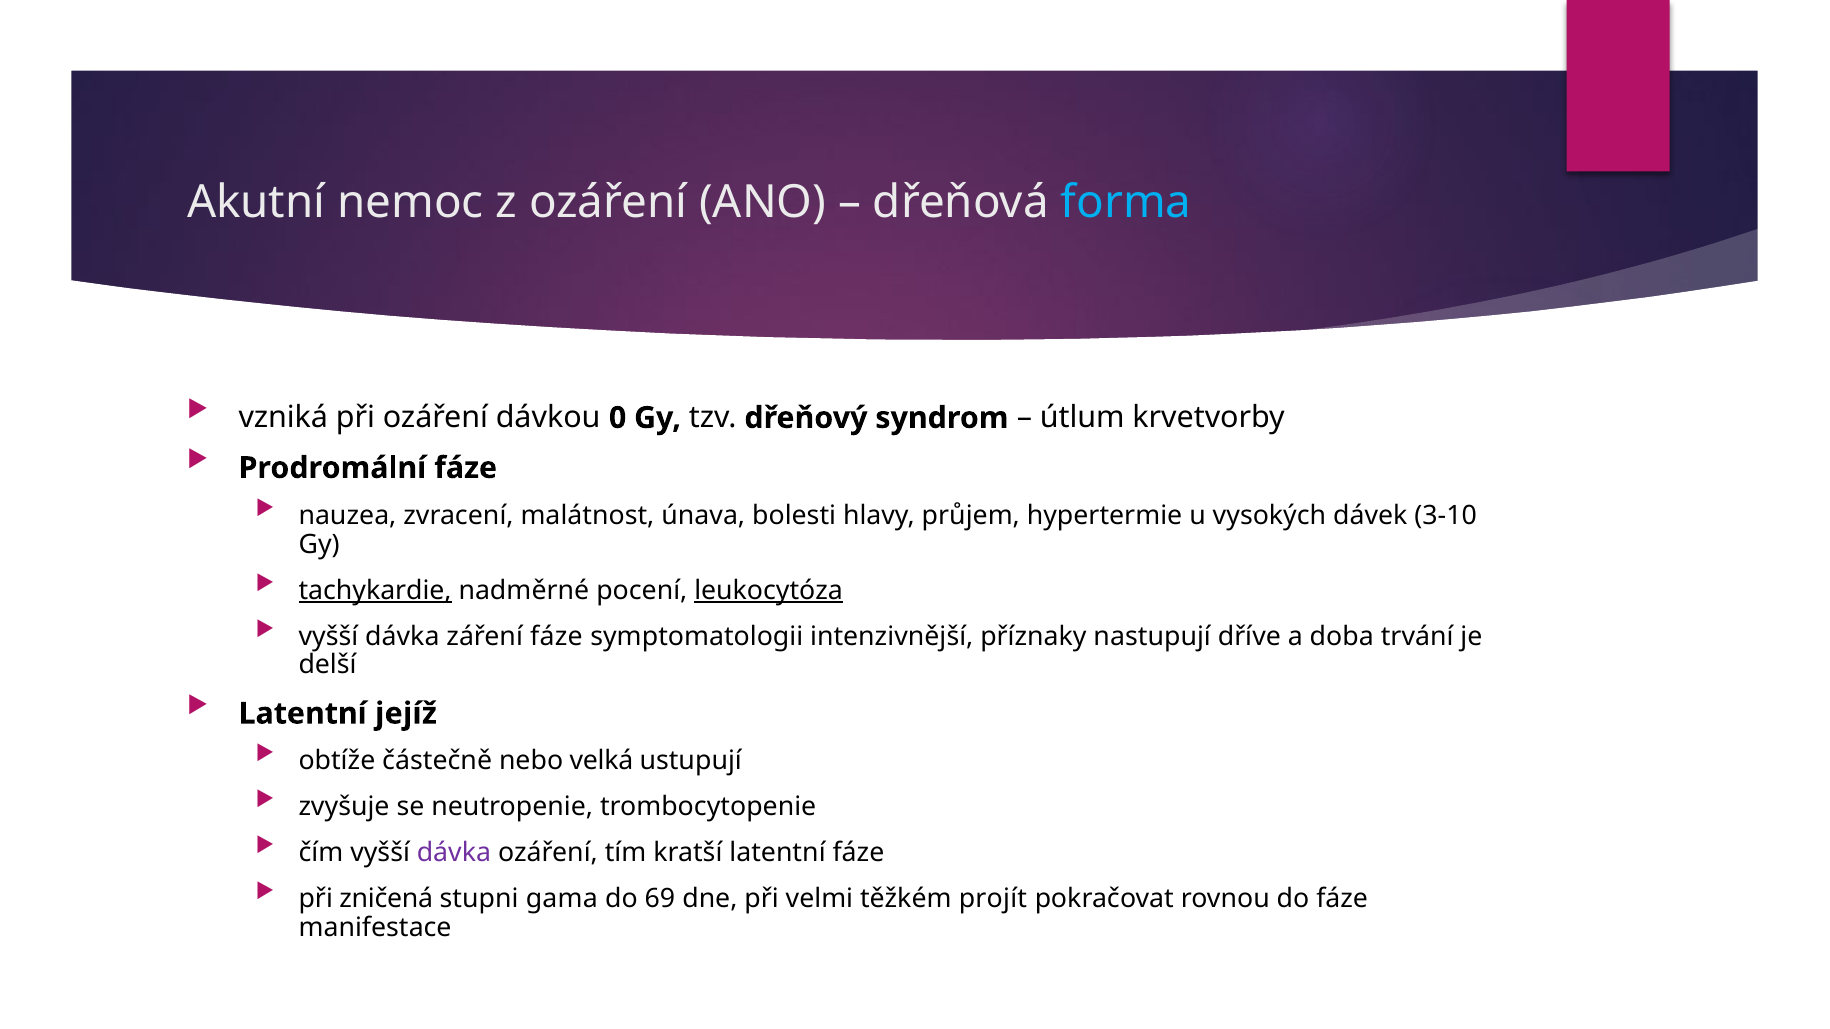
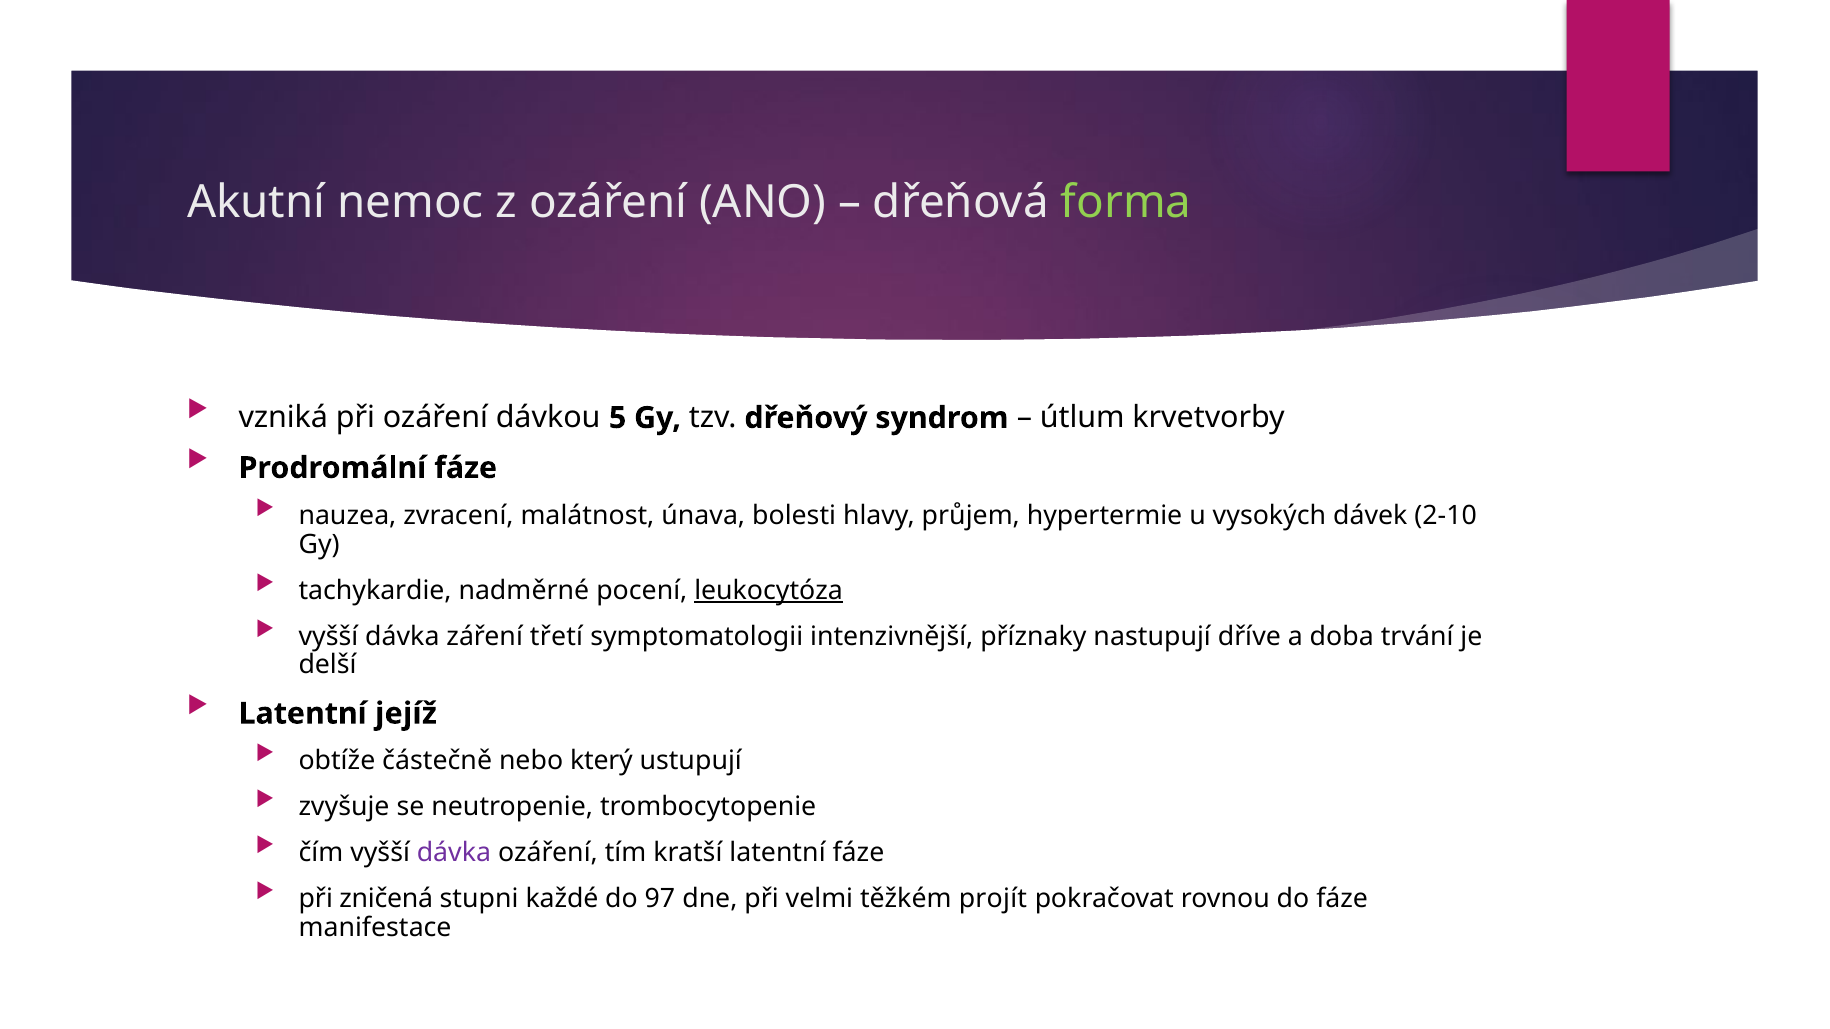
forma colour: light blue -> light green
0: 0 -> 5
3-10: 3-10 -> 2-10
tachykardie underline: present -> none
záření fáze: fáze -> třetí
velká: velká -> který
gama: gama -> každé
69: 69 -> 97
